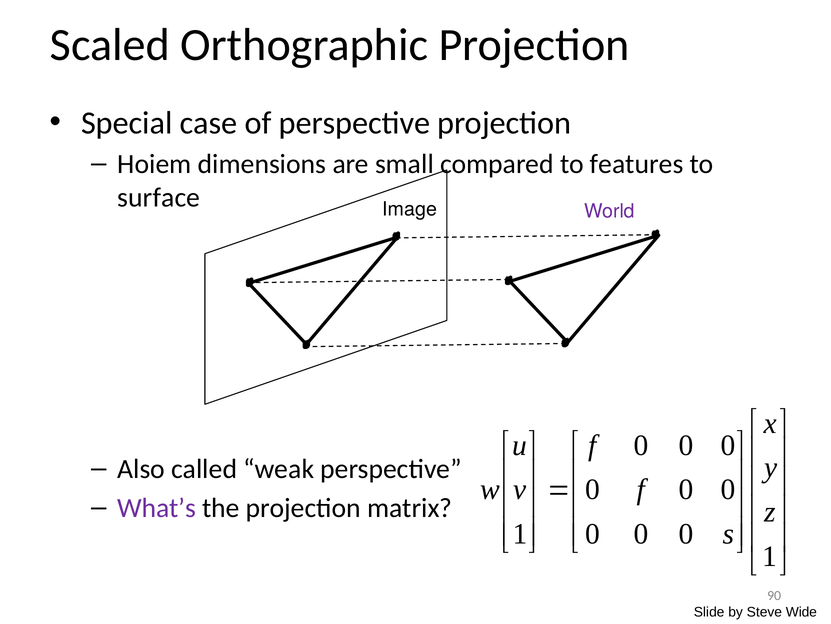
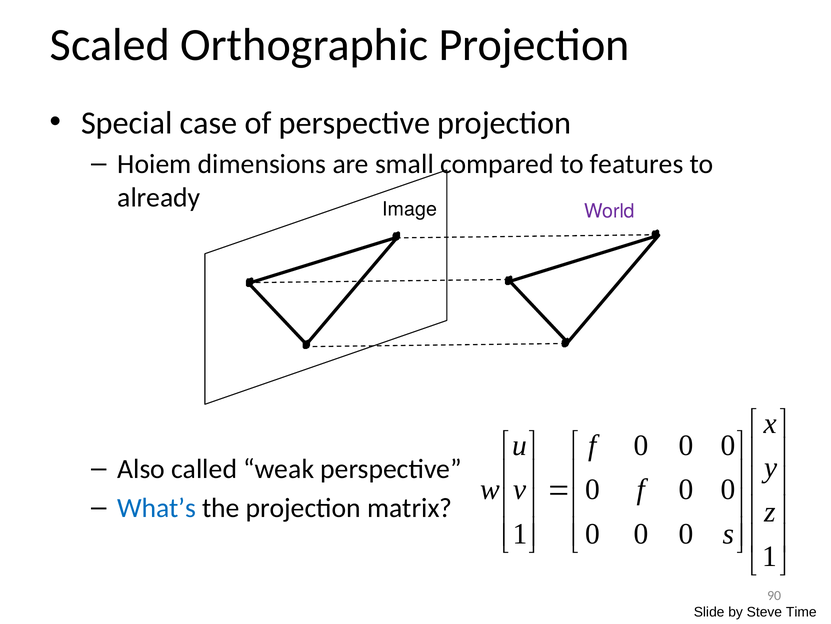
surface: surface -> already
What’s colour: purple -> blue
Wide: Wide -> Time
